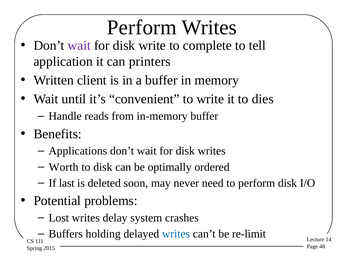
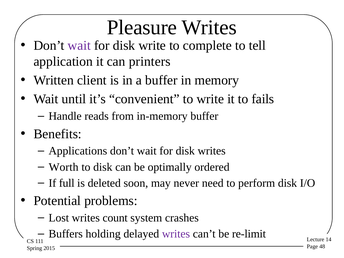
Perform at (142, 27): Perform -> Pleasure
dies: dies -> fails
last: last -> full
delay: delay -> count
writes at (176, 234) colour: blue -> purple
